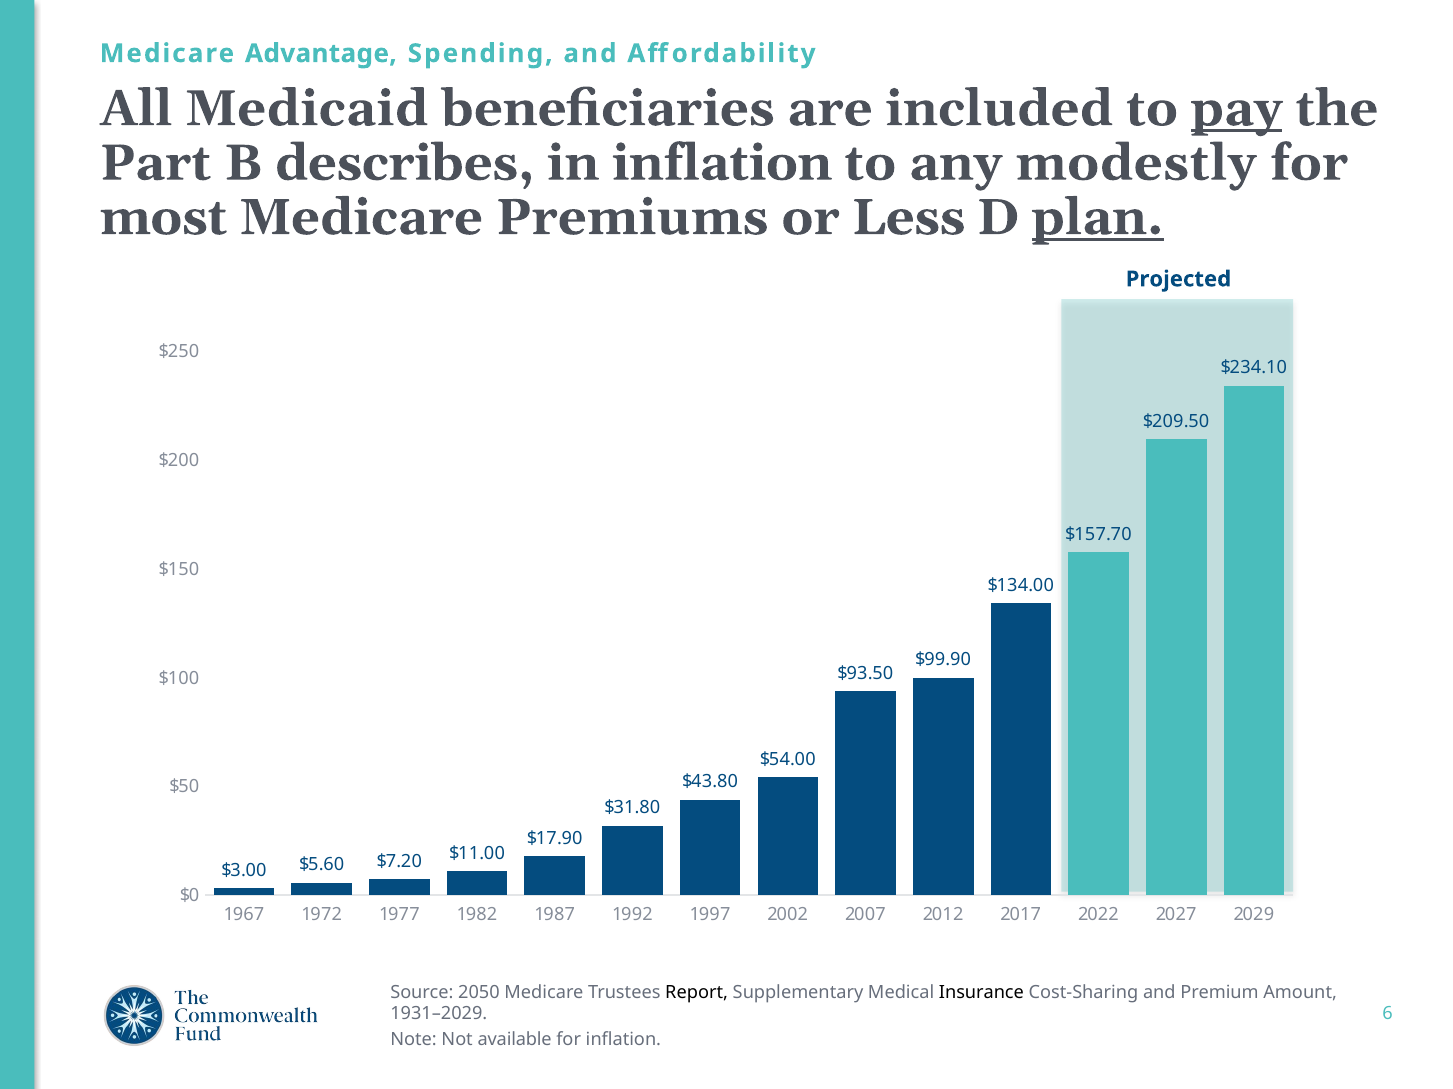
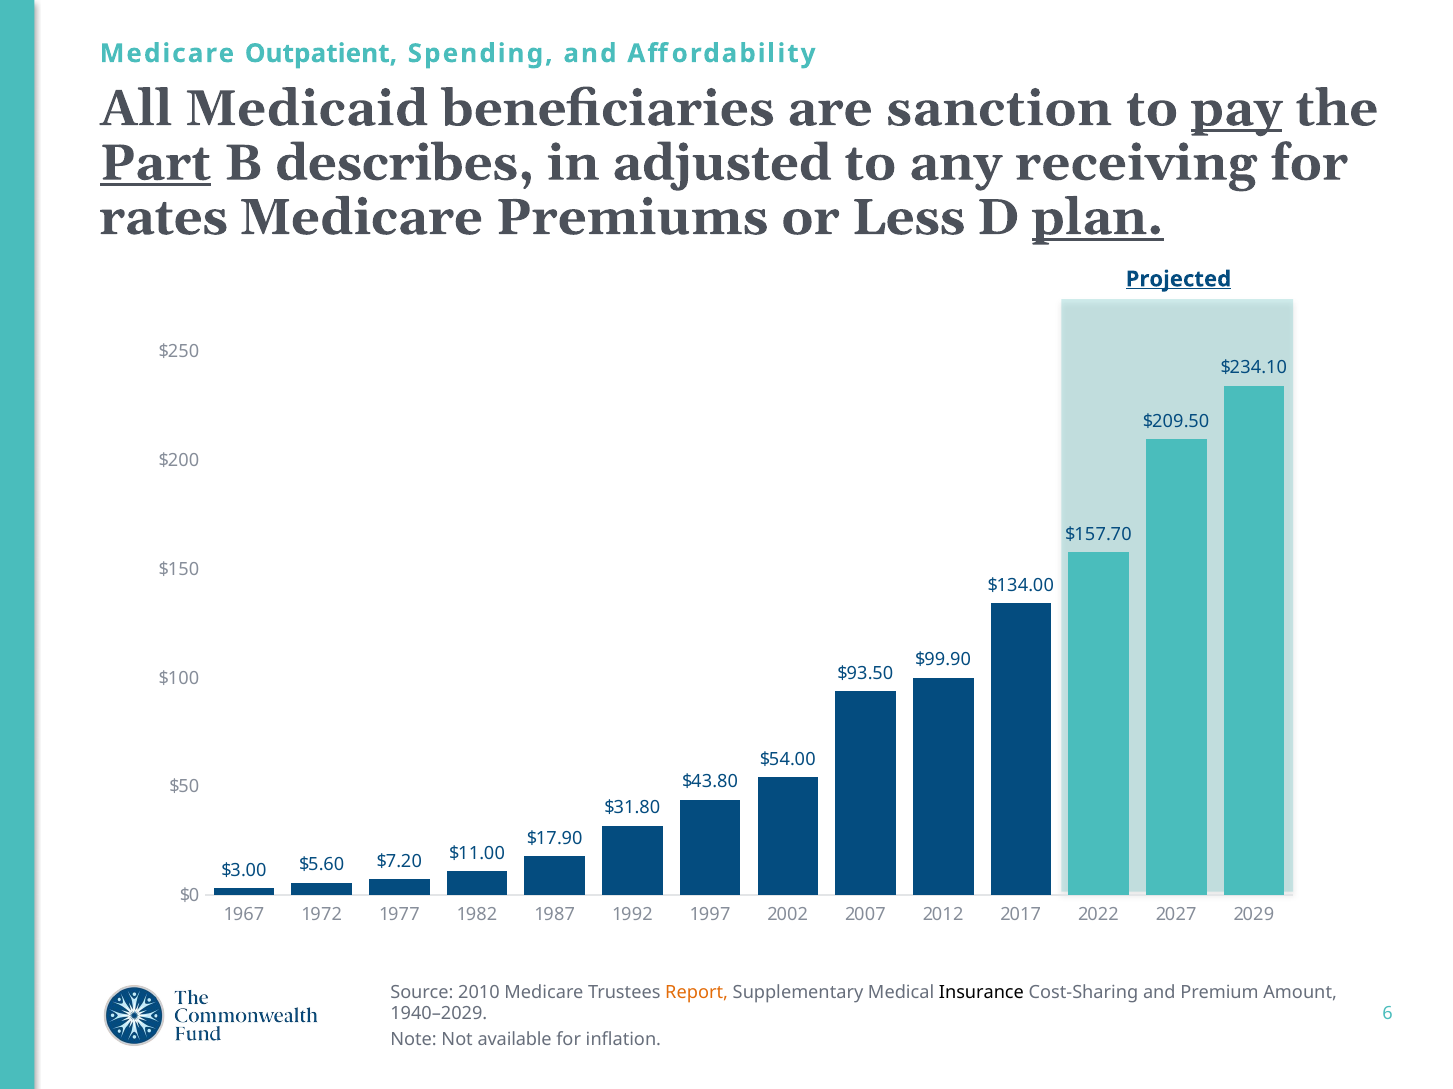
Advantage: Advantage -> Outpatient
included: included -> sanction
Part underline: none -> present
in inflation: inflation -> adjusted
modestly: modestly -> receiving
most: most -> rates
Projected underline: none -> present
2050: 2050 -> 2010
Report colour: black -> orange
1931–2029: 1931–2029 -> 1940–2029
